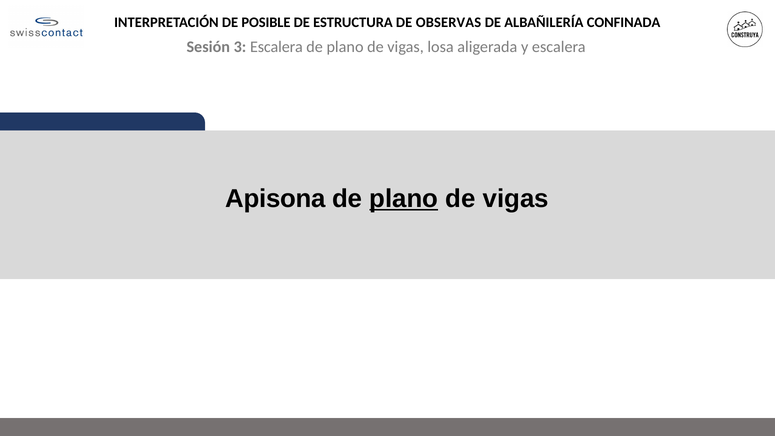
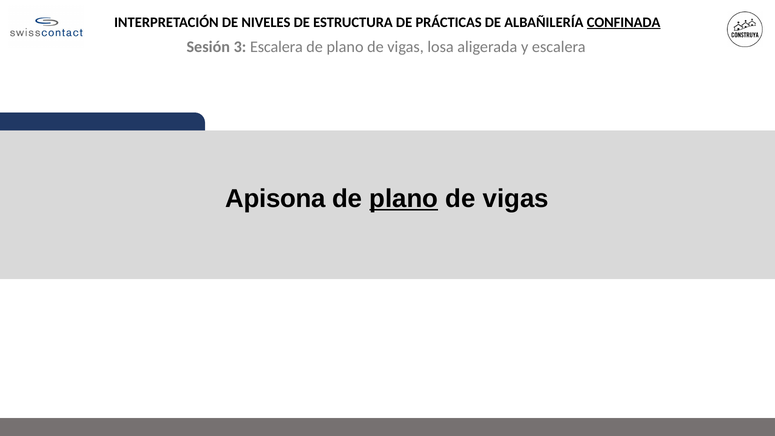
POSIBLE: POSIBLE -> NIVELES
OBSERVAS: OBSERVAS -> PRÁCTICAS
CONFINADA underline: none -> present
